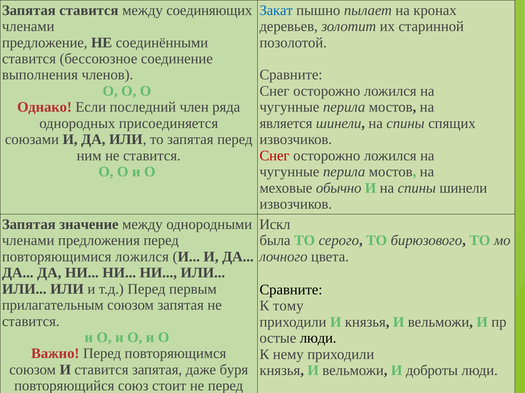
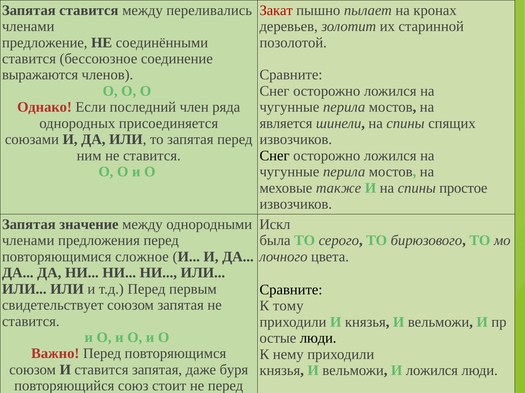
соединяющих: соединяющих -> переливались
Закат colour: blue -> red
выполнения: выполнения -> выражаются
Снег at (275, 156) colour: red -> black
обычно: обычно -> также
спины шинели: шинели -> простое
повторяющимися ложился: ложился -> сложное
прилагательным: прилагательным -> свидетельствует
И доброты: доброты -> ложился
